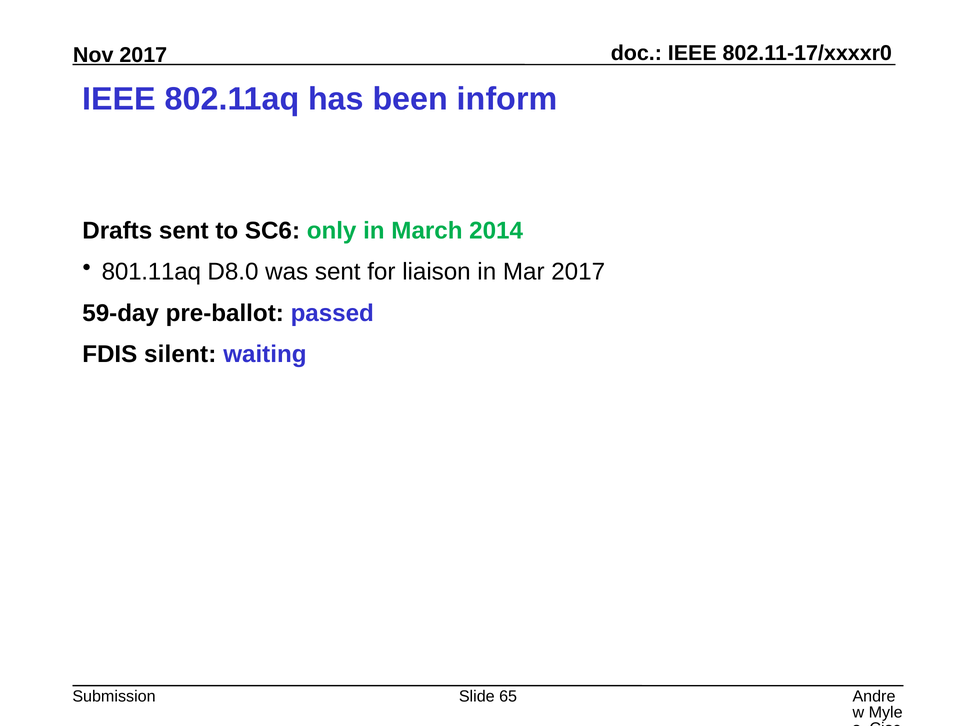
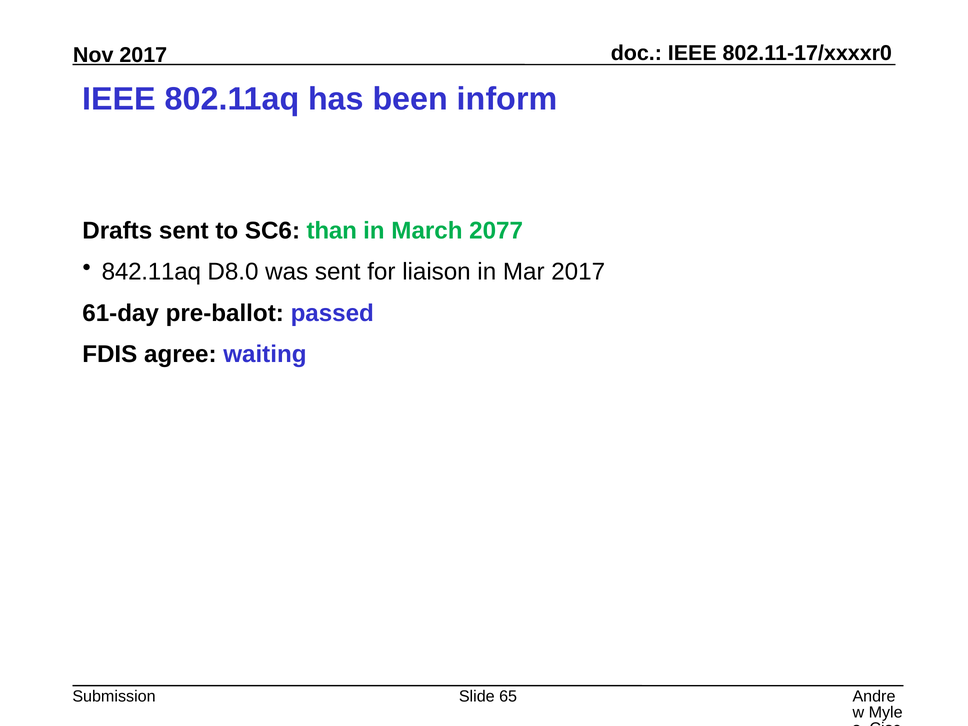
only: only -> than
2014: 2014 -> 2077
801.11aq: 801.11aq -> 842.11aq
59-day: 59-day -> 61-day
silent: silent -> agree
